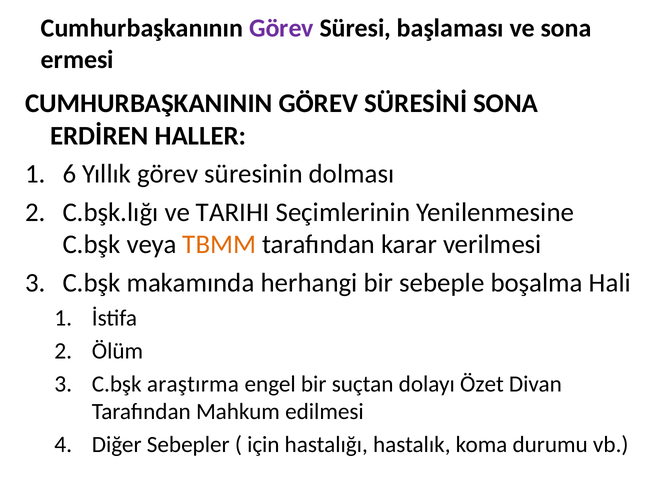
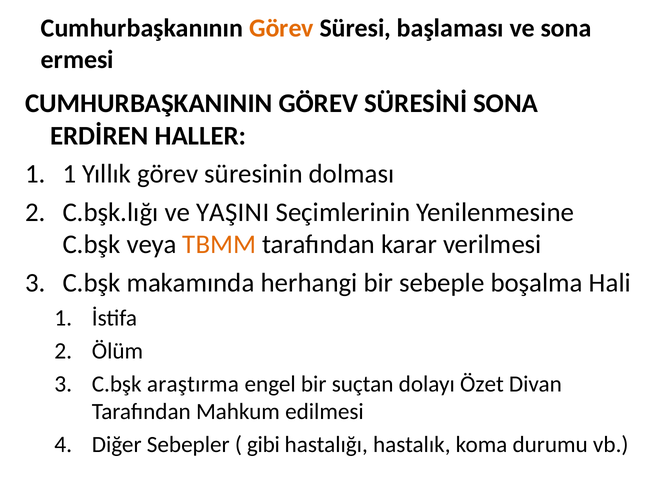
Görev at (281, 28) colour: purple -> orange
6 at (69, 174): 6 -> 1
TARIHI: TARIHI -> YAŞINI
için: için -> gibi
